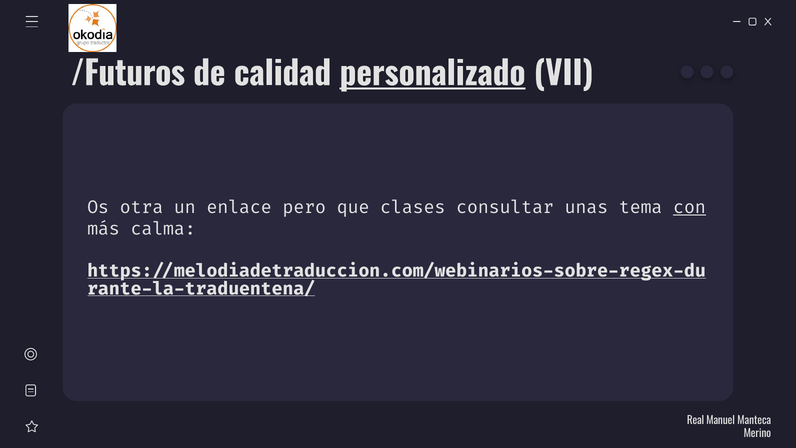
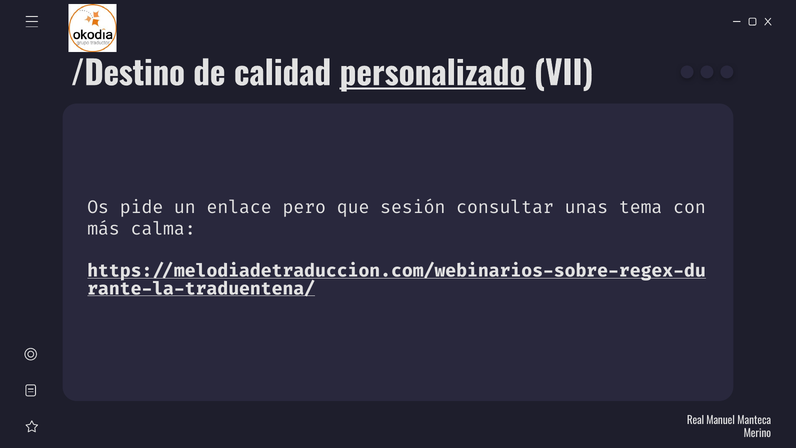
/Futuros: /Futuros -> /Destino
otra: otra -> pide
clases: clases -> sesión
con underline: present -> none
